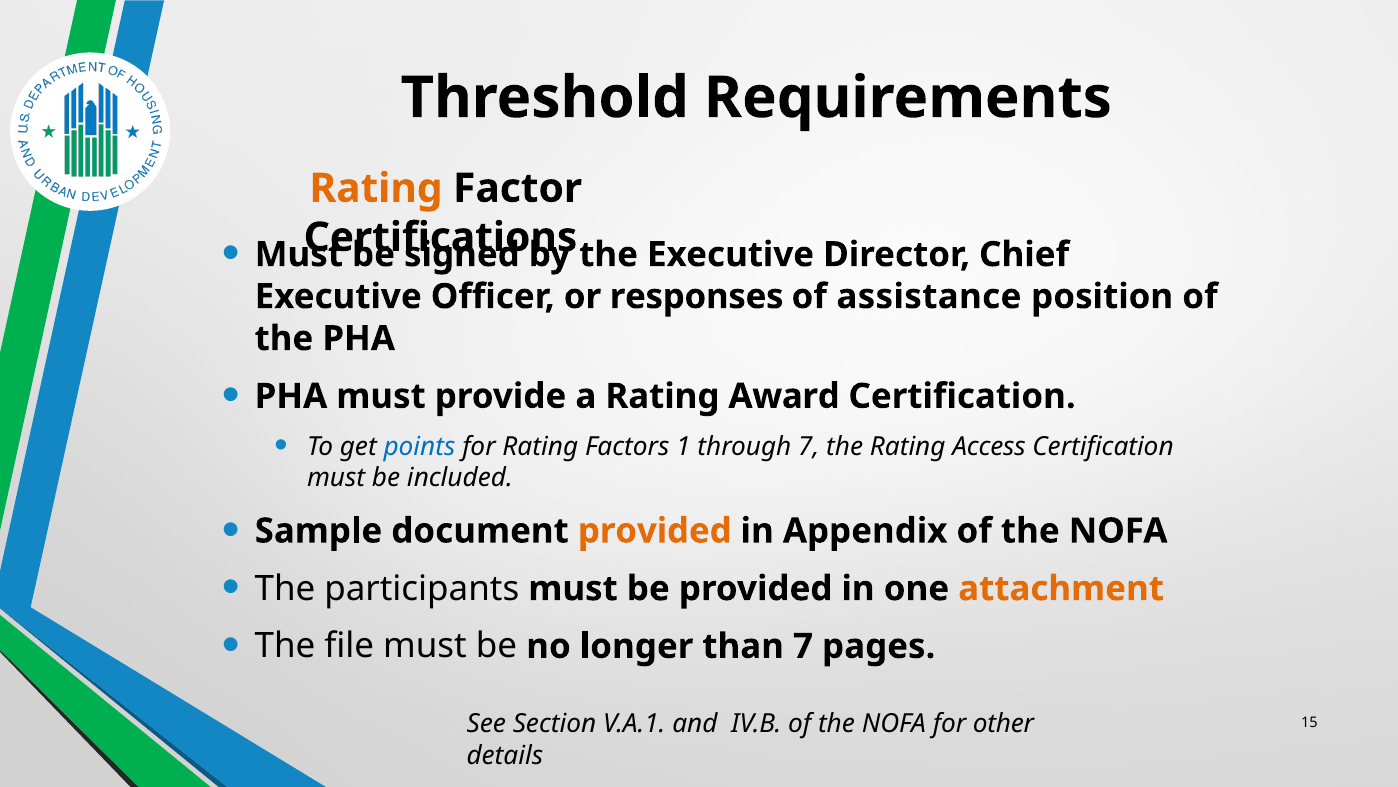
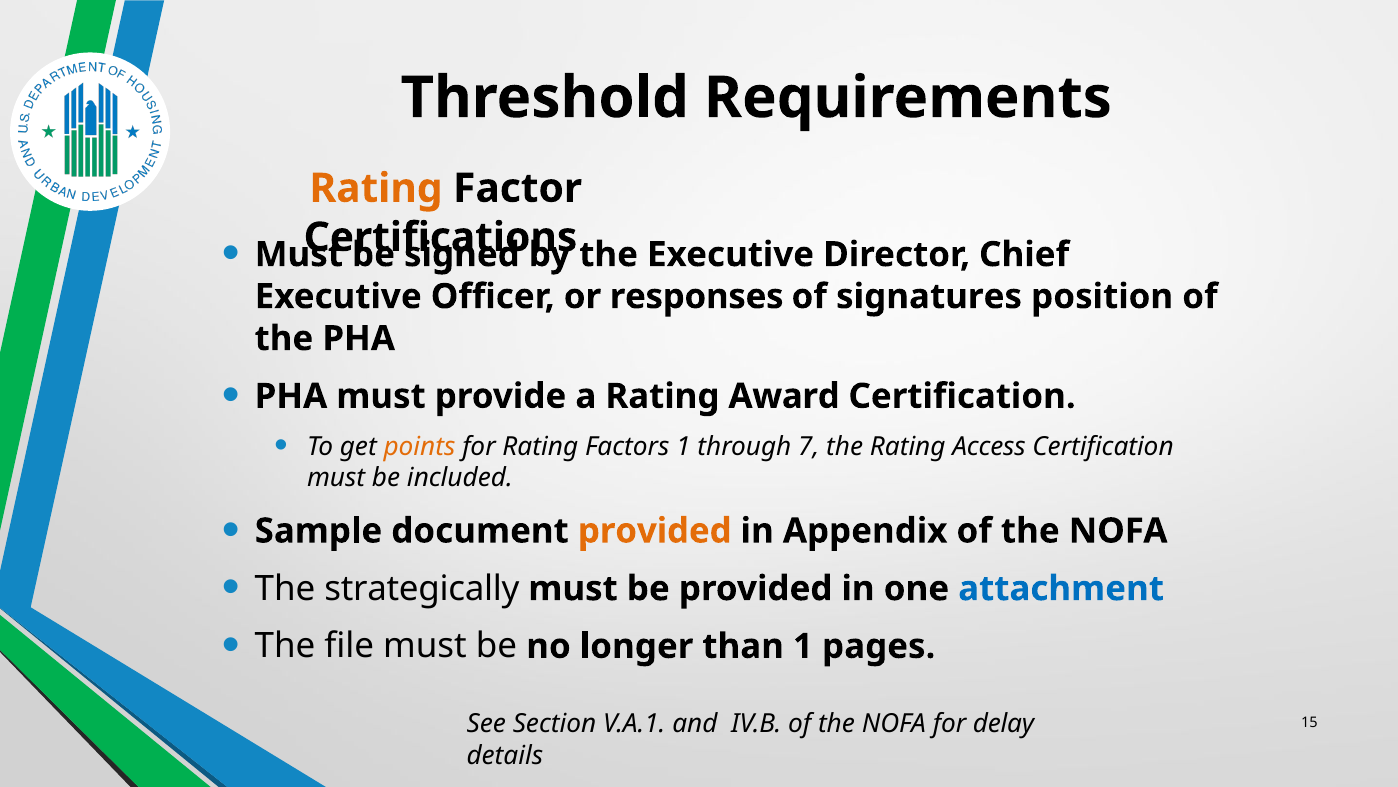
assistance: assistance -> signatures
points colour: blue -> orange
participants: participants -> strategically
attachment colour: orange -> blue
than 7: 7 -> 1
other: other -> delay
